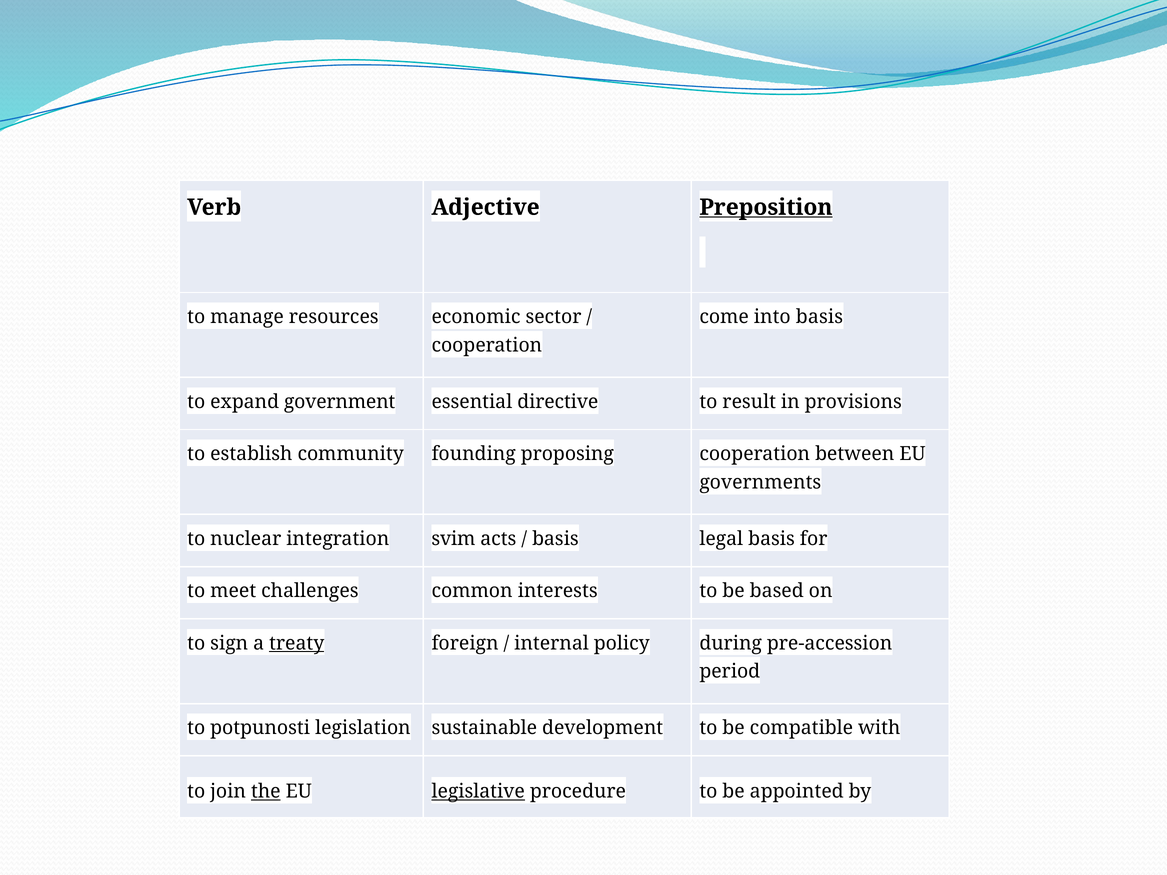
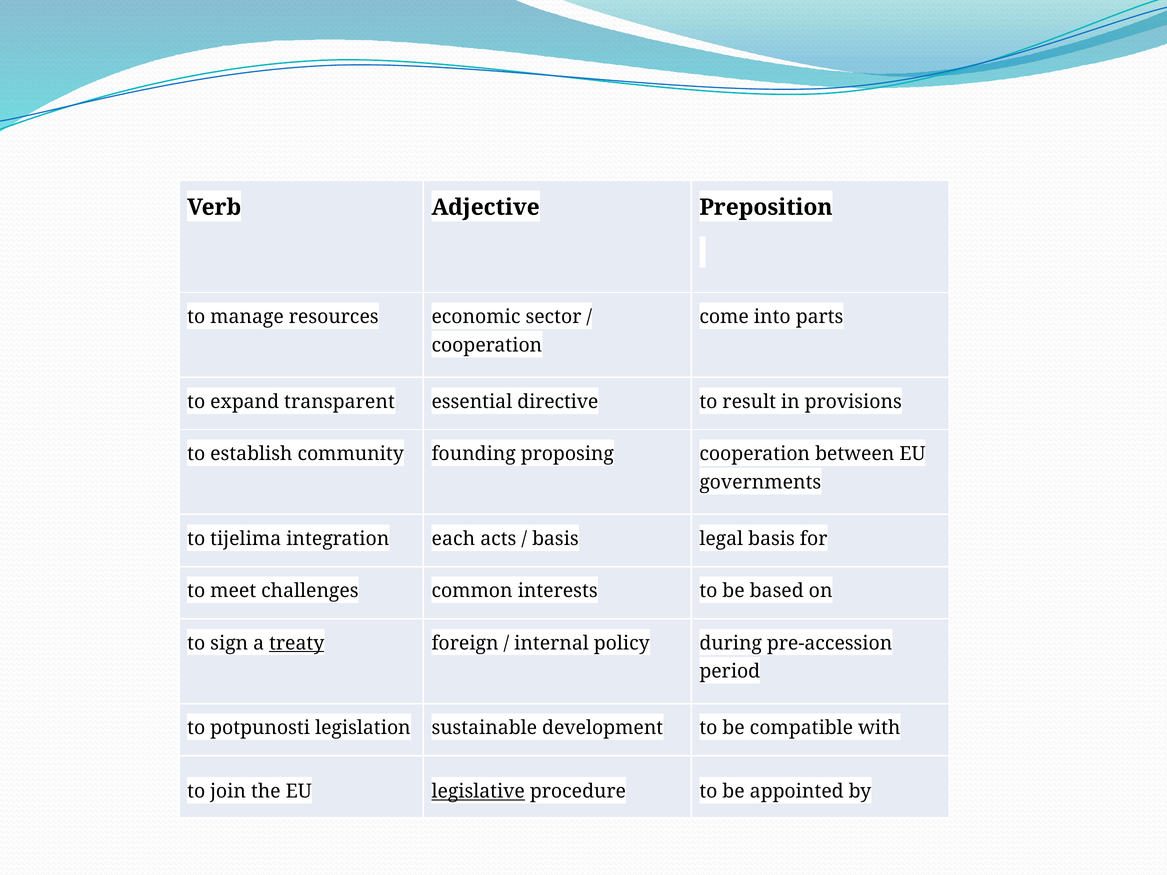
Preposition underline: present -> none
into basis: basis -> parts
government: government -> transparent
nuclear: nuclear -> tijelima
svim: svim -> each
the underline: present -> none
